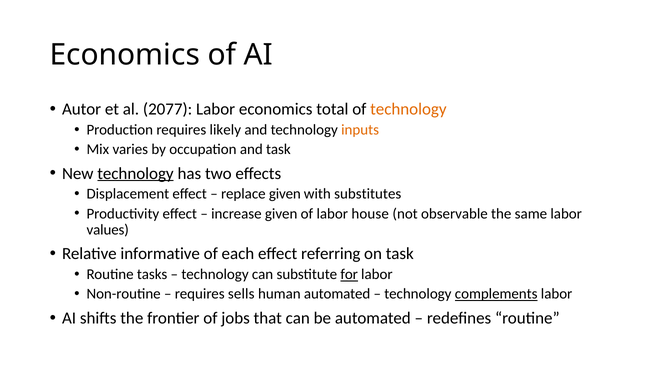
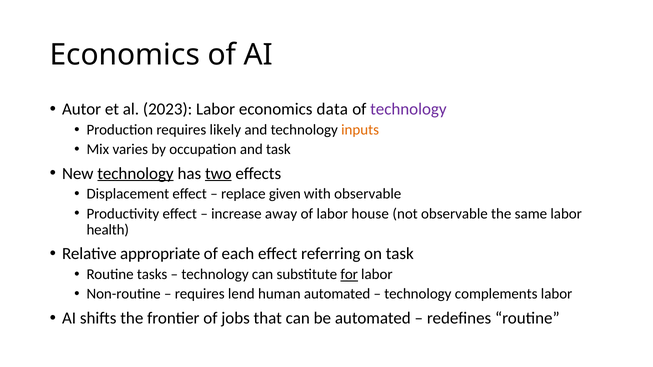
2077: 2077 -> 2023
total: total -> data
technology at (408, 109) colour: orange -> purple
two underline: none -> present
with substitutes: substitutes -> observable
increase given: given -> away
values: values -> health
informative: informative -> appropriate
sells: sells -> lend
complements underline: present -> none
